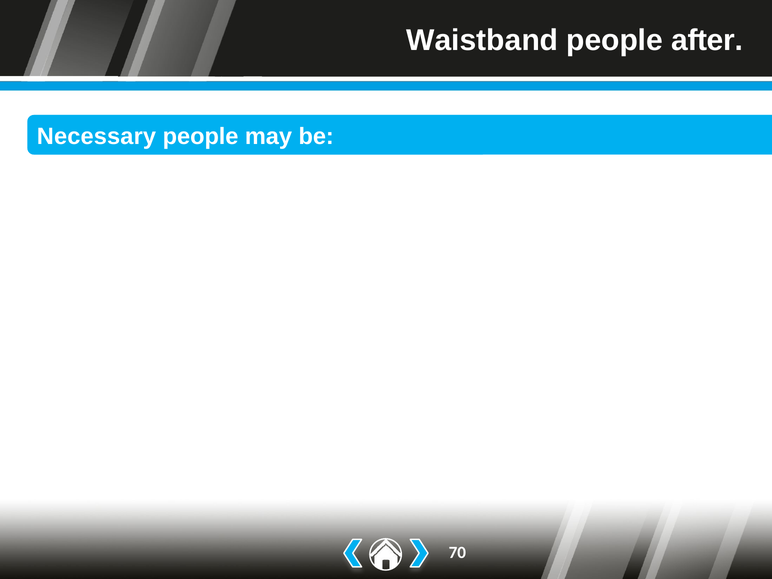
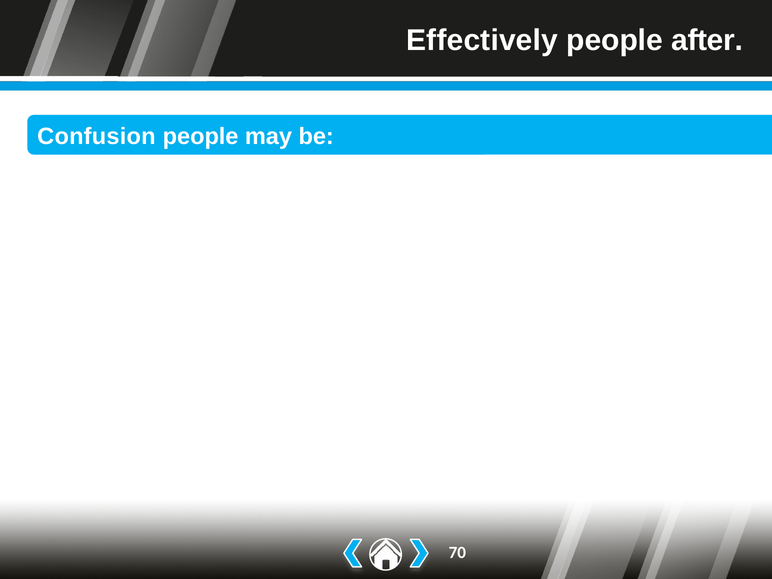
Waistband: Waistband -> Effectively
Necessary: Necessary -> Confusion
